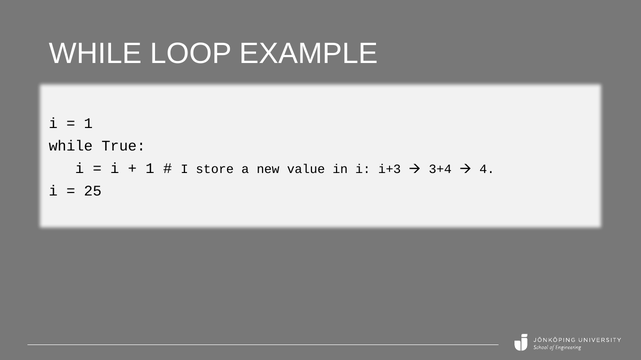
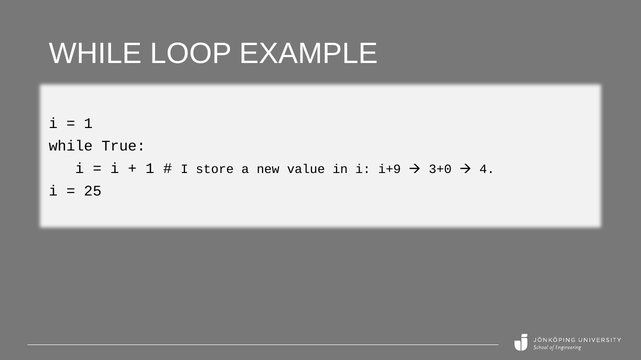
i+3: i+3 -> i+9
3+4: 3+4 -> 3+0
